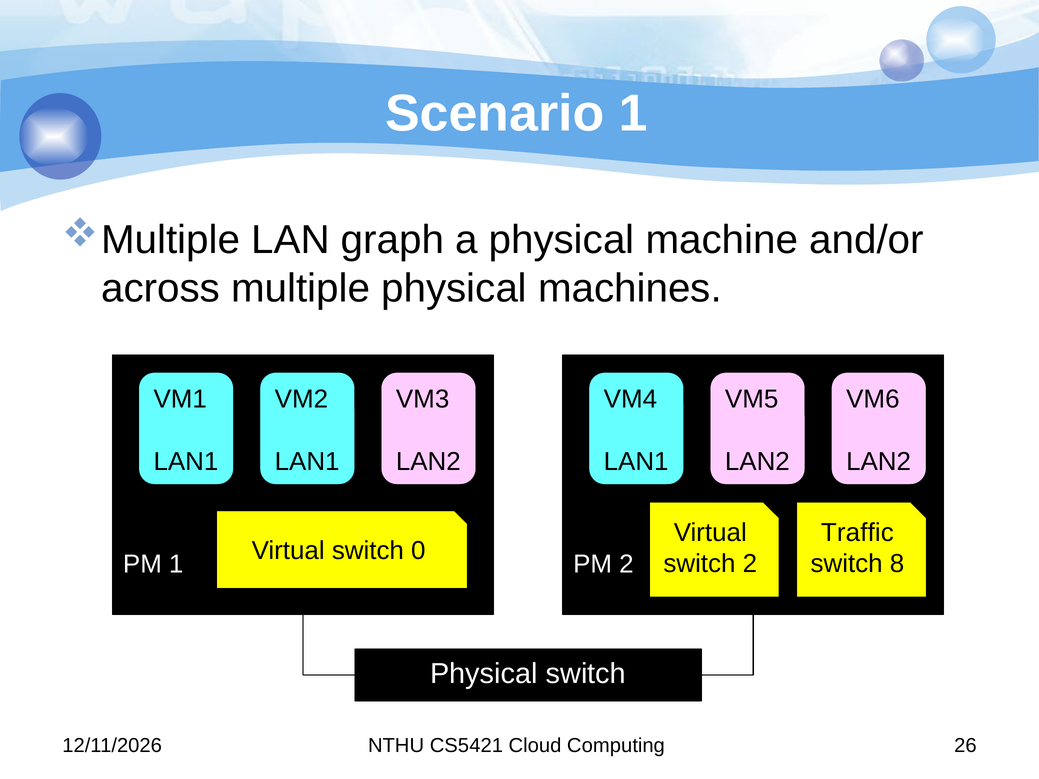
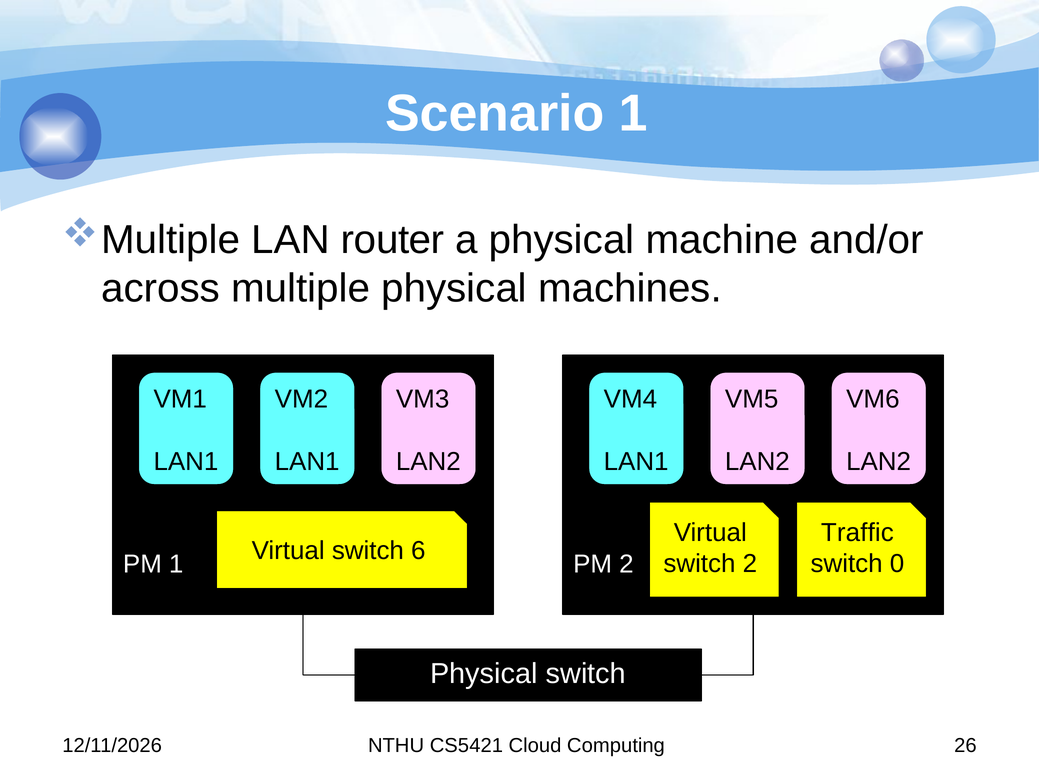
graph: graph -> router
0: 0 -> 6
8: 8 -> 0
